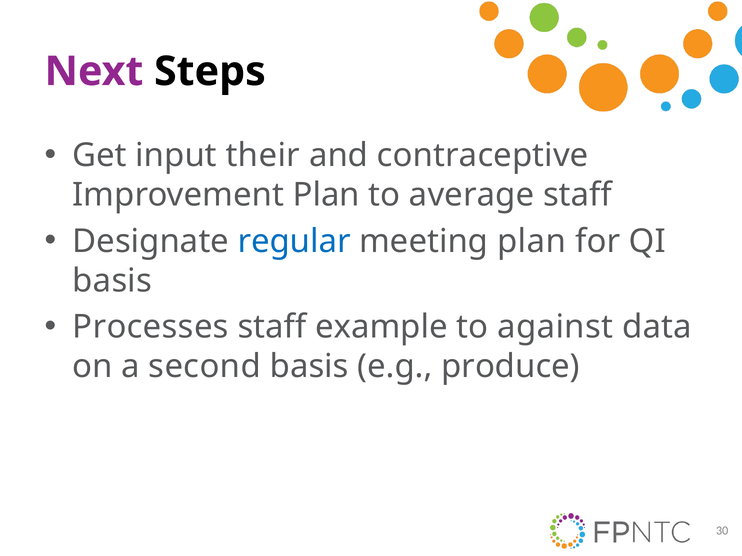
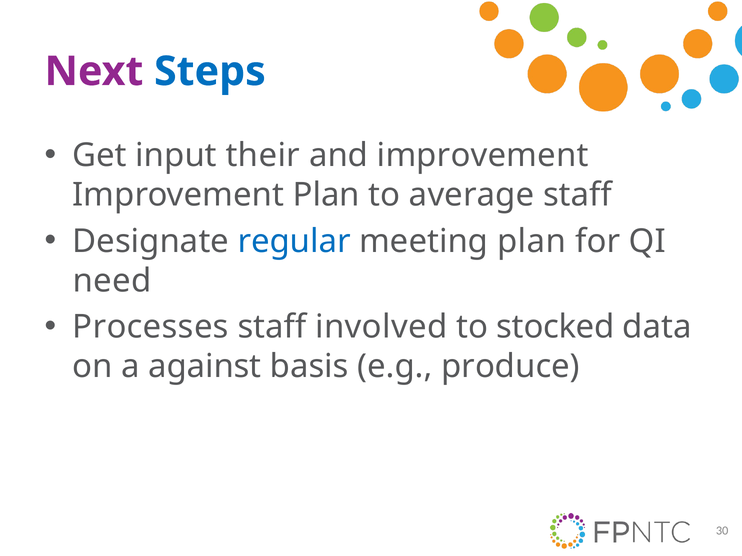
Steps colour: black -> blue
and contraceptive: contraceptive -> improvement
basis at (112, 281): basis -> need
example: example -> involved
against: against -> stocked
second: second -> against
